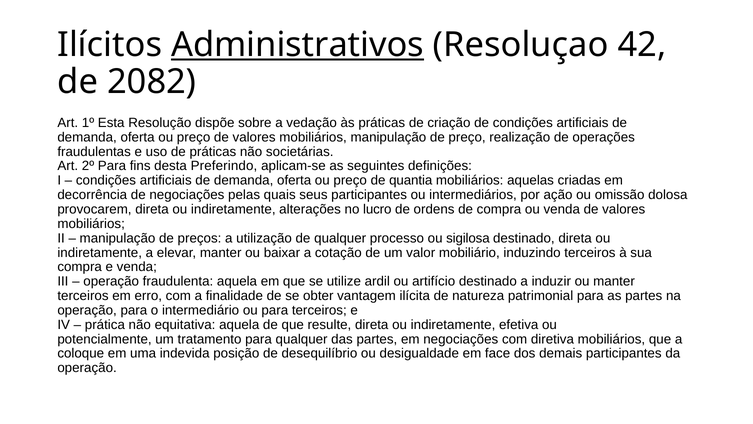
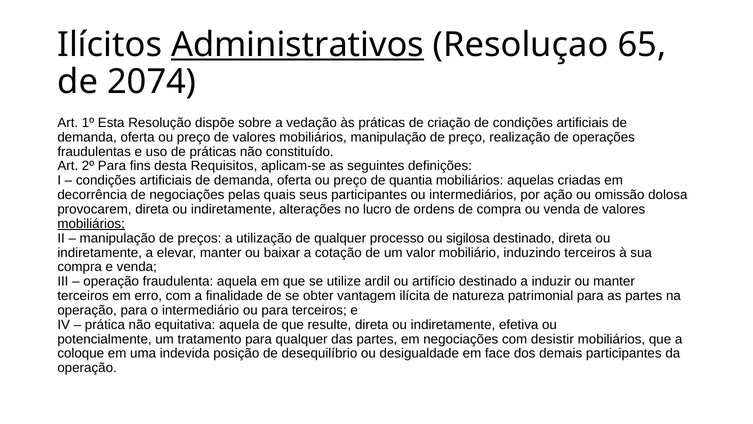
42: 42 -> 65
2082: 2082 -> 2074
societárias: societárias -> constituído
Preferindo: Preferindo -> Requisitos
mobiliários at (91, 224) underline: none -> present
diretiva: diretiva -> desistir
